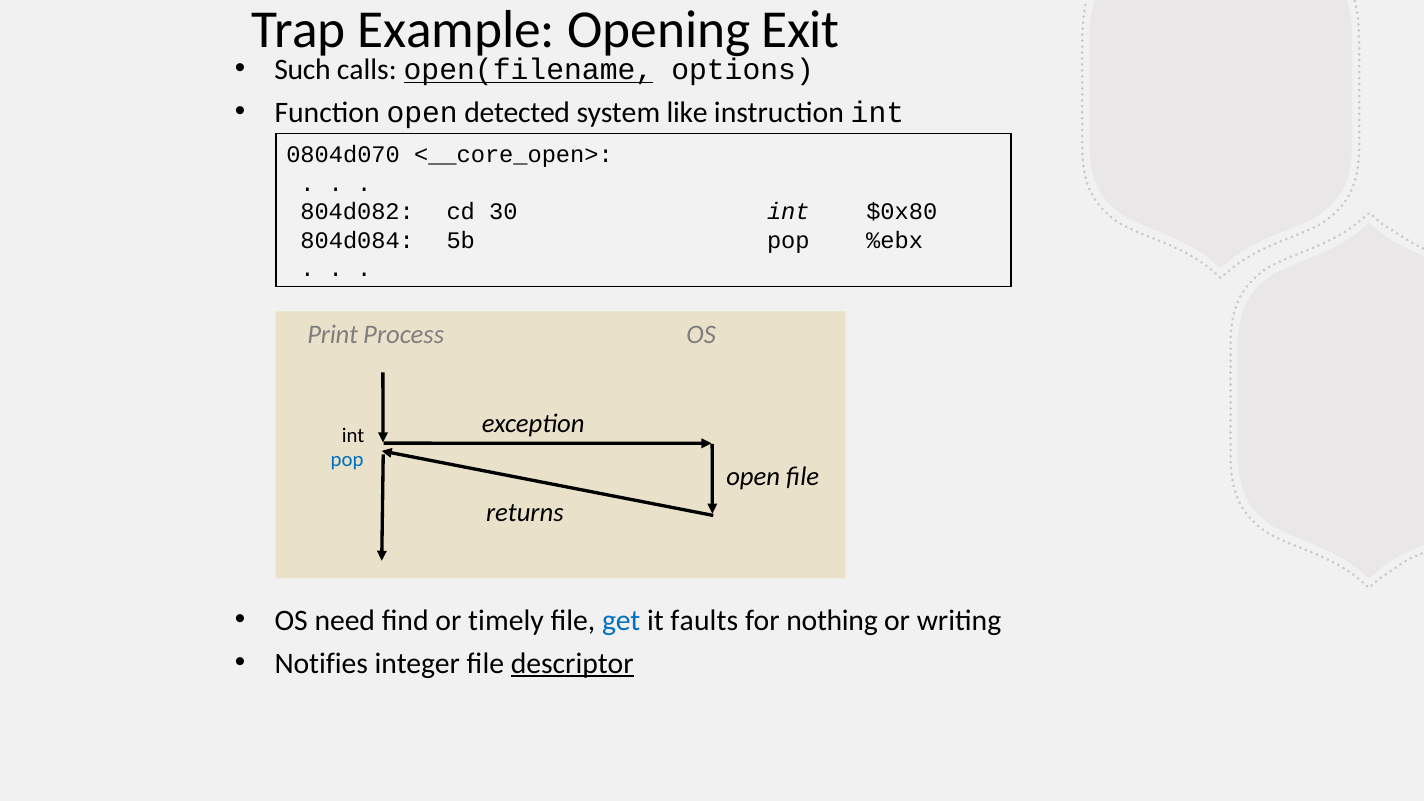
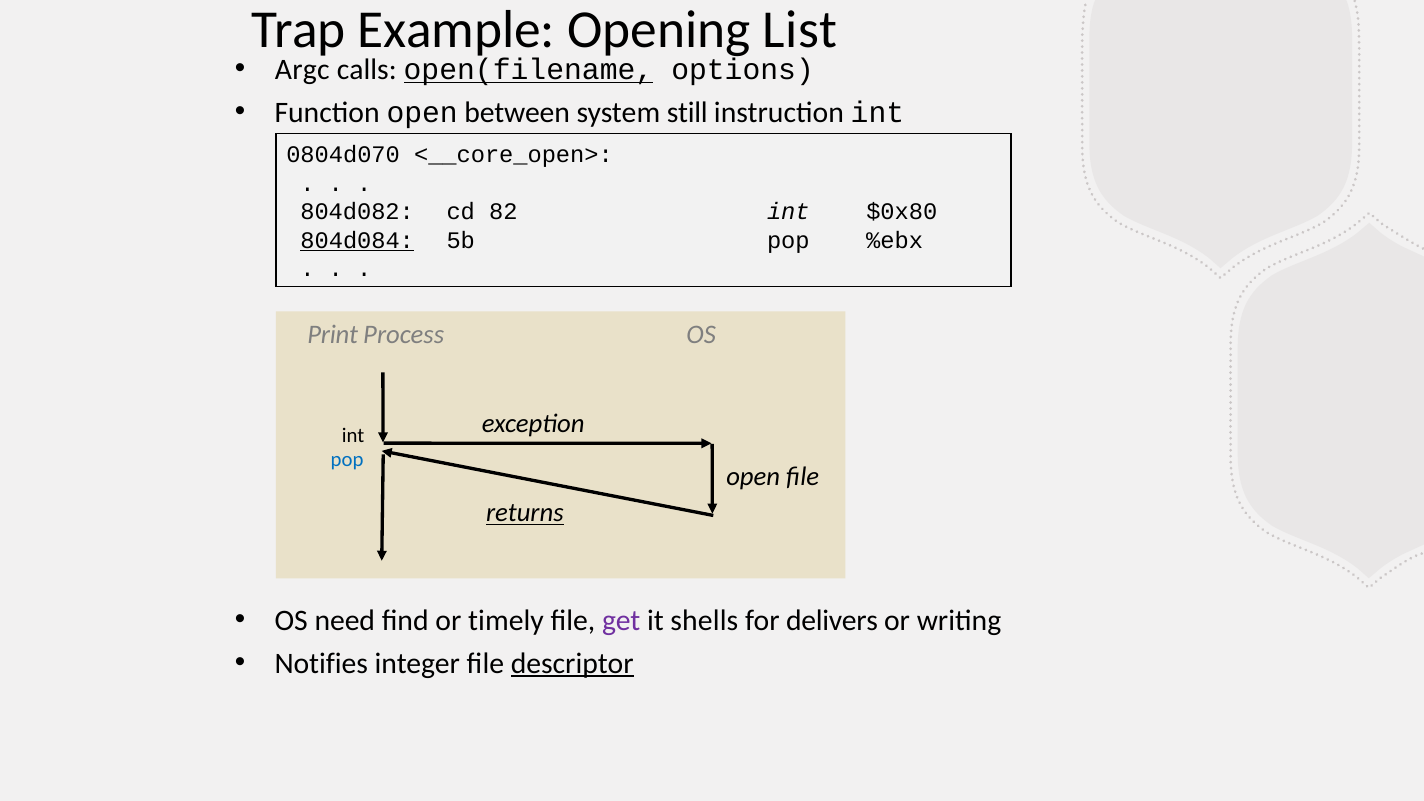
Exit: Exit -> List
Such: Such -> Argc
detected: detected -> between
like: like -> still
30: 30 -> 82
804d084 underline: none -> present
returns underline: none -> present
get colour: blue -> purple
faults: faults -> shells
nothing: nothing -> delivers
